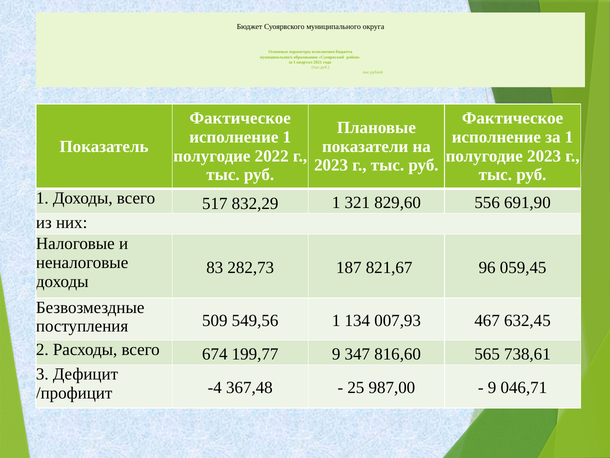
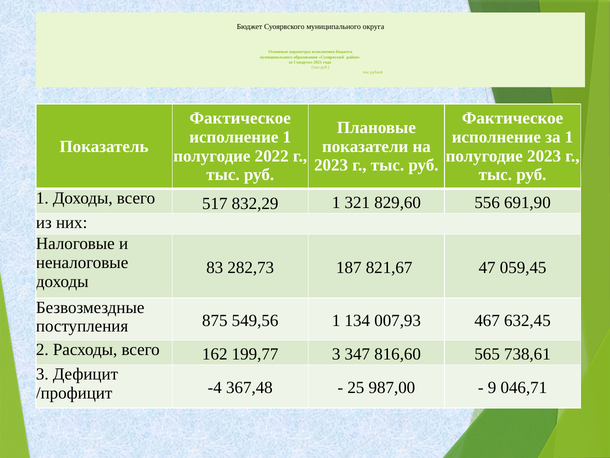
96: 96 -> 47
509: 509 -> 875
674: 674 -> 162
199,77 9: 9 -> 3
